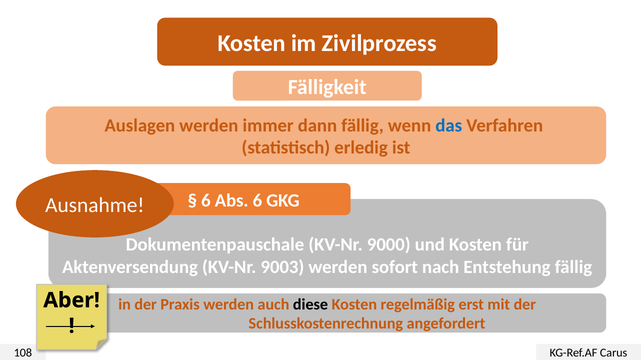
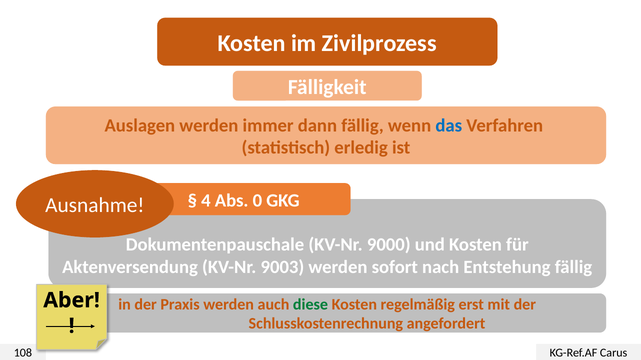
6 at (206, 201): 6 -> 4
Abs 6: 6 -> 0
diese colour: black -> green
